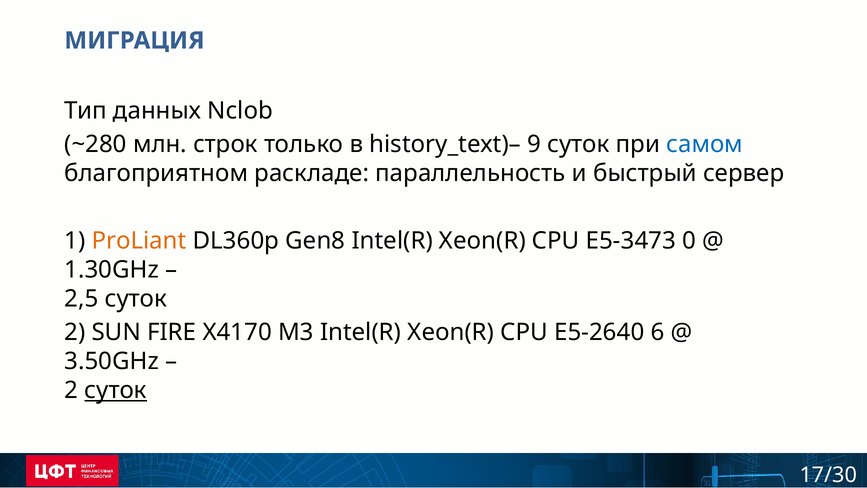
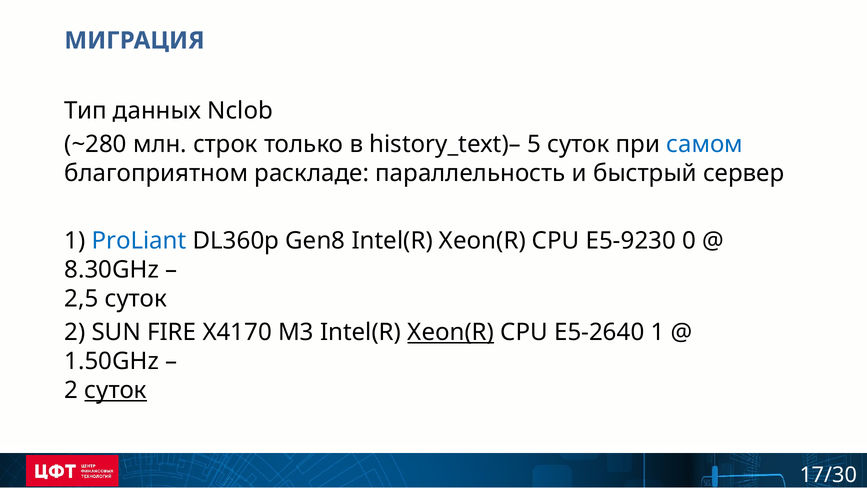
9: 9 -> 5
ProLiant colour: orange -> blue
E5-3473: E5-3473 -> E5-9230
1.30GHz: 1.30GHz -> 8.30GHz
Xeon(R at (451, 332) underline: none -> present
E5-2640 6: 6 -> 1
3.50GHz: 3.50GHz -> 1.50GHz
